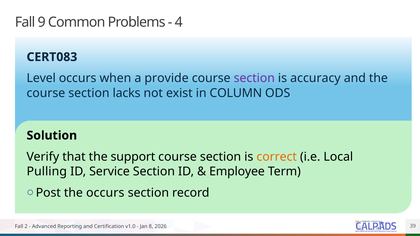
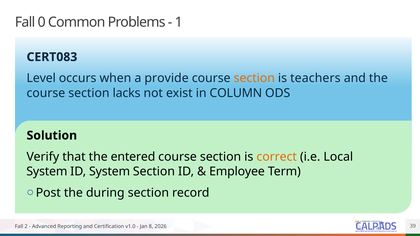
9: 9 -> 0
4: 4 -> 1
section at (254, 78) colour: purple -> orange
accuracy: accuracy -> teachers
support: support -> entered
Pulling at (47, 172): Pulling -> System
ID Service: Service -> System
the occurs: occurs -> during
